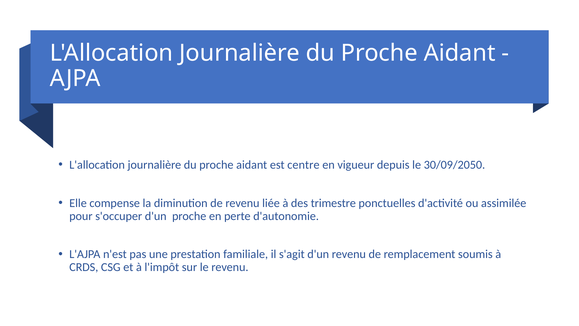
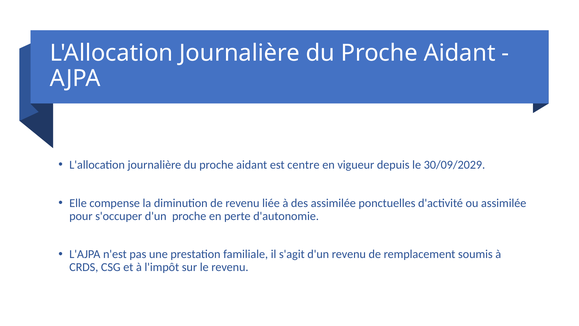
30/09/2050: 30/09/2050 -> 30/09/2029
des trimestre: trimestre -> assimilée
